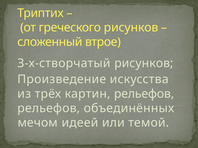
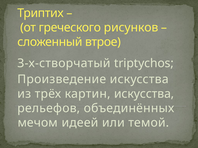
З-х-створчатый рисунков: рисунков -> triptychos
картин рельефов: рельефов -> искусства
